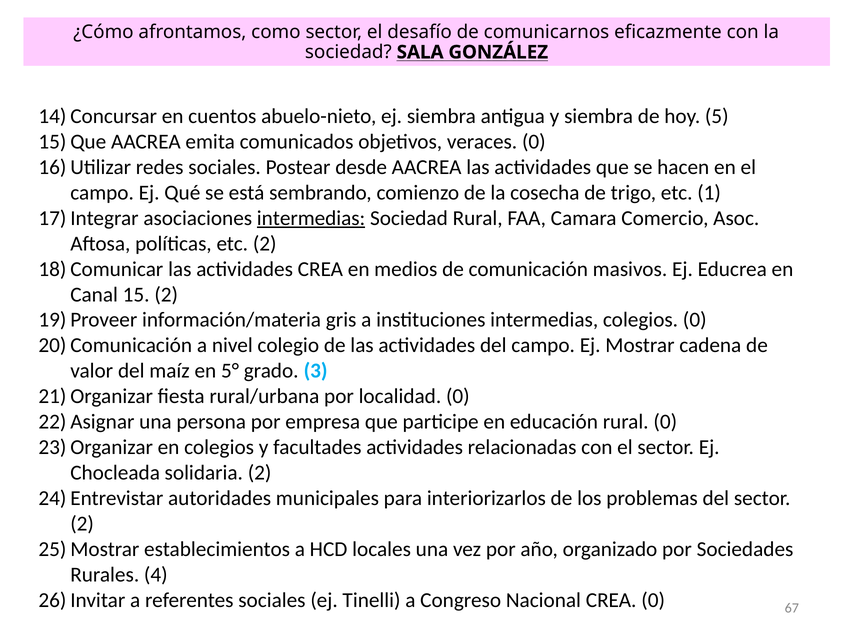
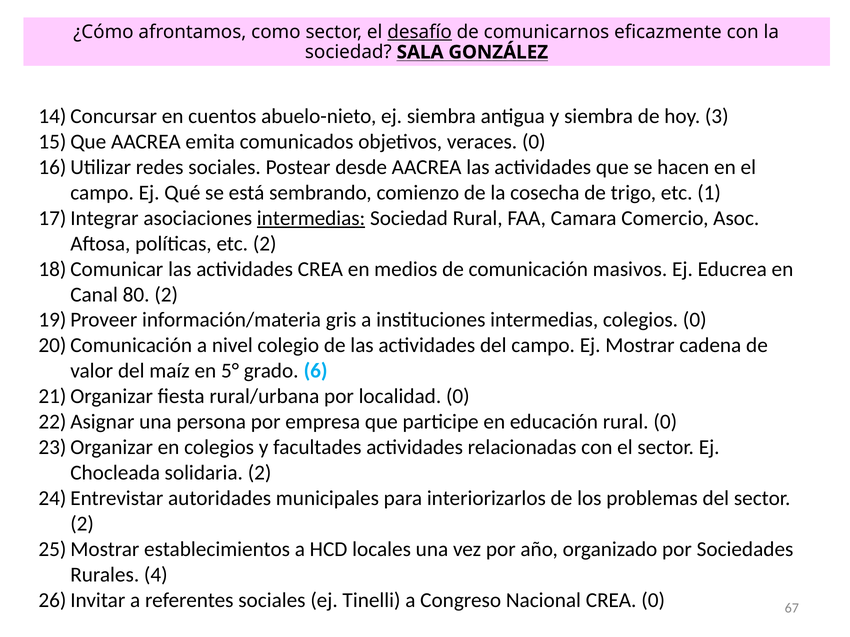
desafío underline: none -> present
5: 5 -> 3
15: 15 -> 80
3: 3 -> 6
